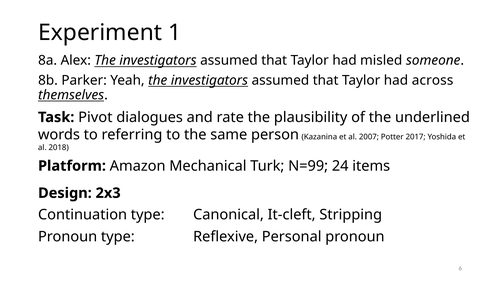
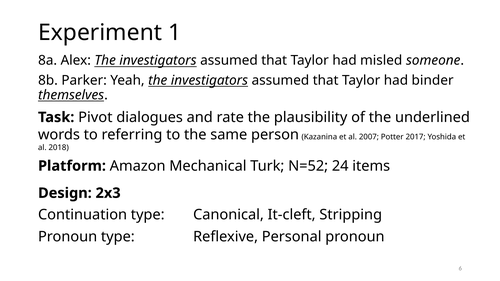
across: across -> binder
N=99: N=99 -> N=52
